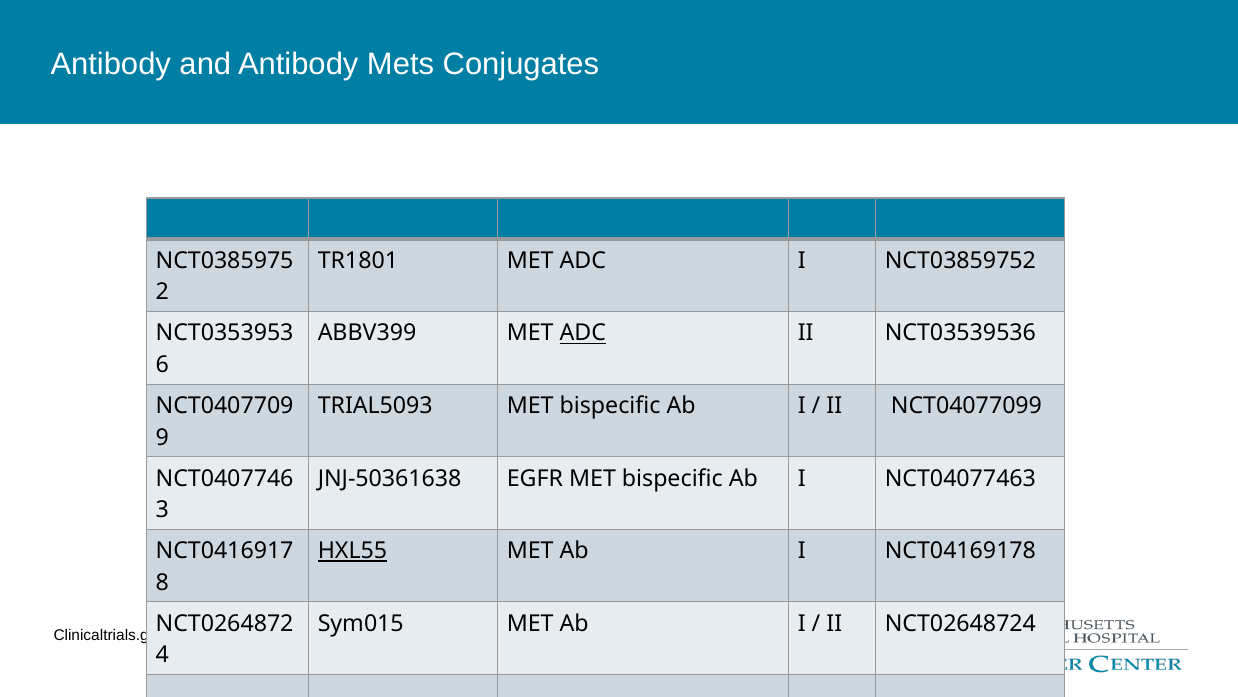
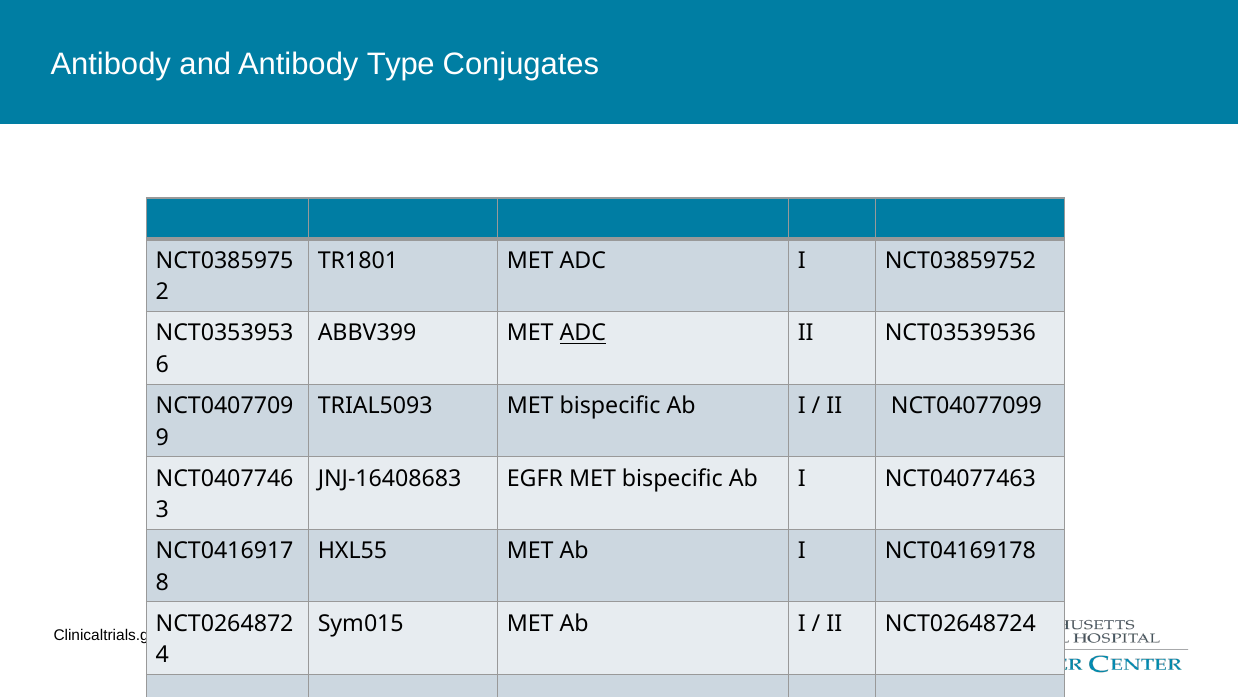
Mets: Mets -> Type
JNJ-50361638: JNJ-50361638 -> JNJ-16408683
HXL55 underline: present -> none
